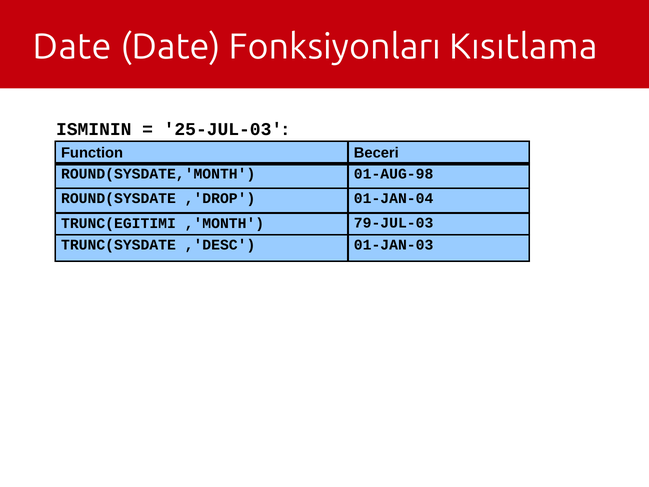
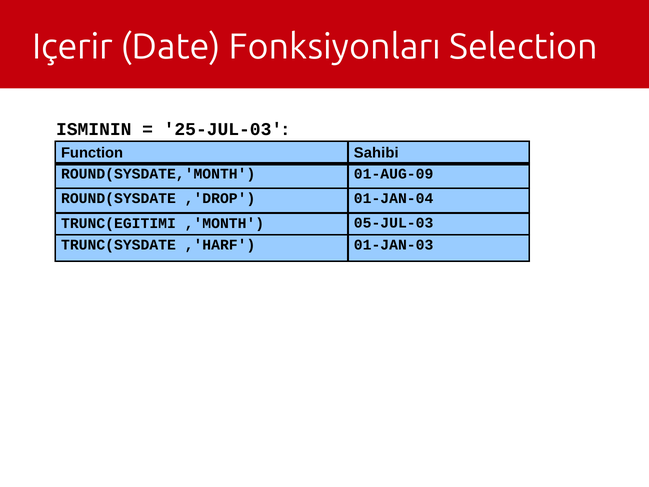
Date at (72, 47): Date -> Içerir
Kısıtlama: Kısıtlama -> Selection
Beceri: Beceri -> Sahibi
01-AUG-98: 01-AUG-98 -> 01-AUG-09
79-JUL-03: 79-JUL-03 -> 05-JUL-03
,'DESC: ,'DESC -> ,'HARF
